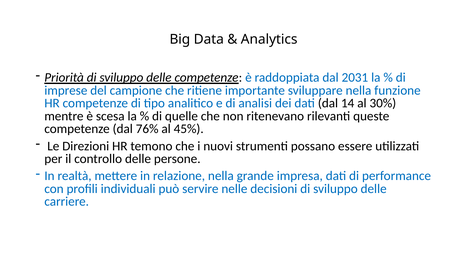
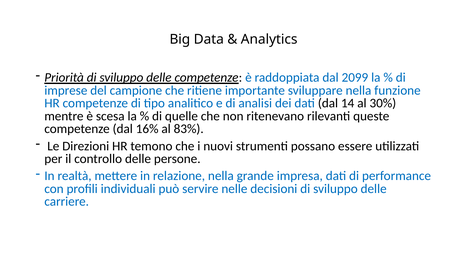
2031: 2031 -> 2099
76%: 76% -> 16%
45%: 45% -> 83%
